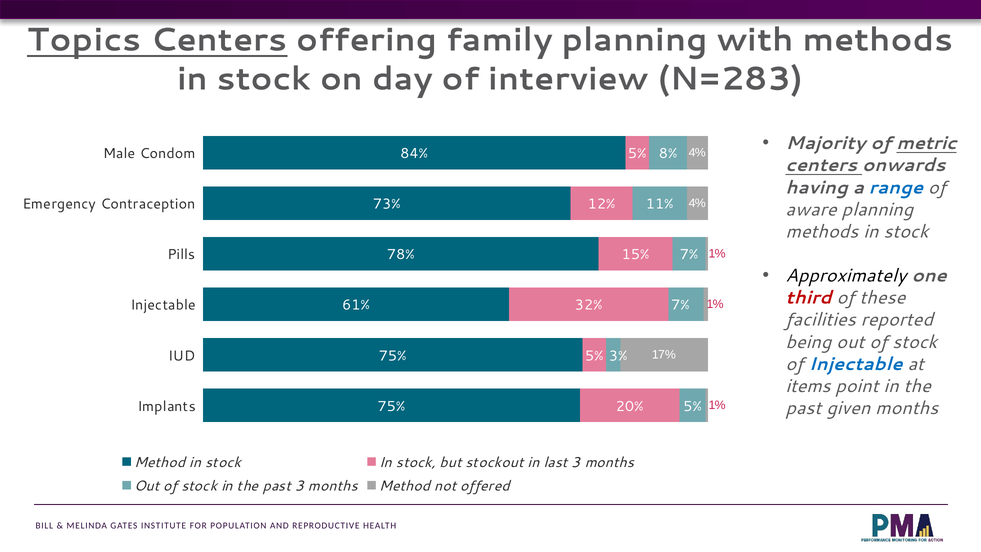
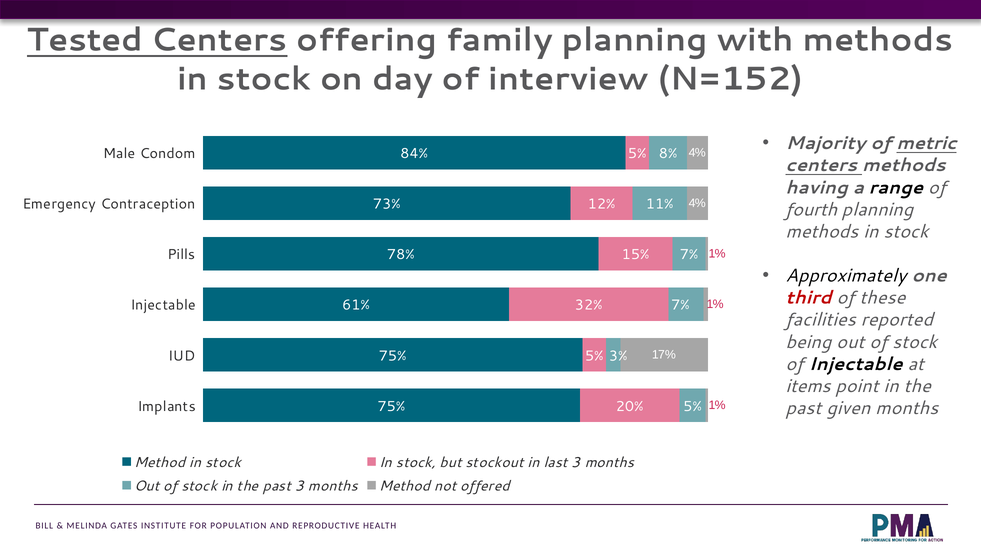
Topics: Topics -> Tested
N=283: N=283 -> N=152
centers onwards: onwards -> methods
range colour: blue -> black
aware: aware -> fourth
Injectable at (856, 364) colour: blue -> black
